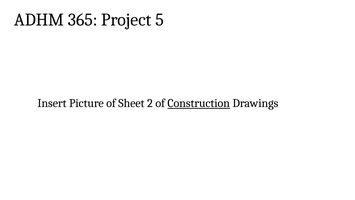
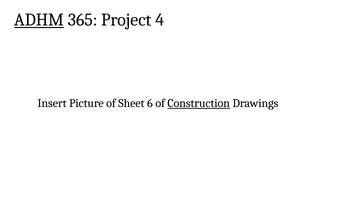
ADHM underline: none -> present
5: 5 -> 4
2: 2 -> 6
